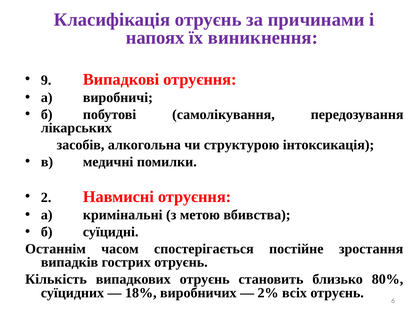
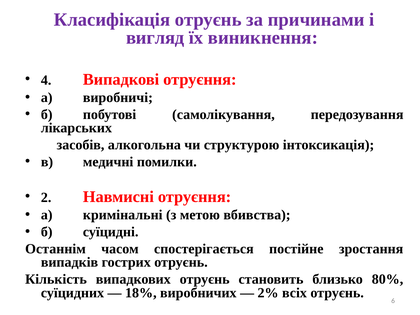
напоях: напоях -> вигляд
9: 9 -> 4
